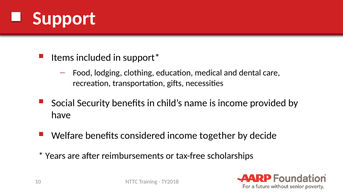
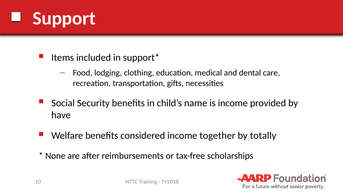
decide: decide -> totally
Years: Years -> None
